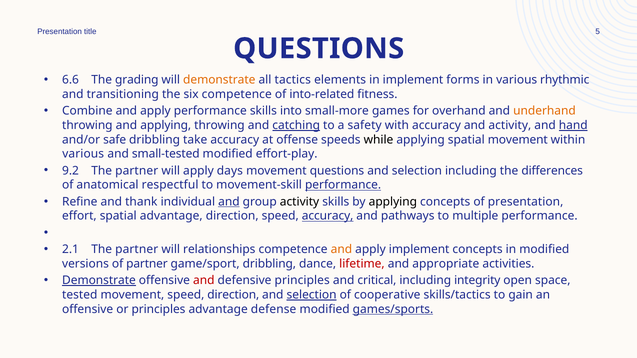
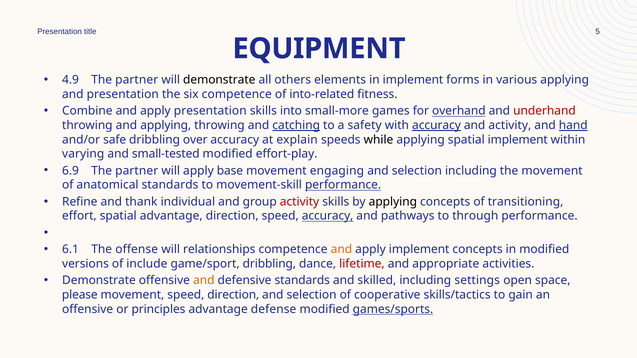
QUESTIONS at (319, 49): QUESTIONS -> EQUIPMENT
6.6: 6.6 -> 4.9
grading at (137, 80): grading -> partner
demonstrate at (219, 80) colour: orange -> black
tactics: tactics -> others
various rhythmic: rhythmic -> applying
and transitioning: transitioning -> presentation
apply performance: performance -> presentation
overhand underline: none -> present
underhand colour: orange -> red
accuracy at (436, 125) underline: none -> present
take: take -> over
offense: offense -> explain
spatial movement: movement -> implement
various at (83, 154): various -> varying
9.2: 9.2 -> 6.9
days: days -> base
movement questions: questions -> engaging
the differences: differences -> movement
anatomical respectful: respectful -> standards
and at (229, 202) underline: present -> none
activity at (299, 202) colour: black -> red
of presentation: presentation -> transitioning
multiple: multiple -> through
2.1: 2.1 -> 6.1
partner at (137, 250): partner -> offense
of partner: partner -> include
Demonstrate at (99, 281) underline: present -> none
and at (204, 281) colour: red -> orange
defensive principles: principles -> standards
critical: critical -> skilled
integrity: integrity -> settings
tested: tested -> please
selection at (312, 295) underline: present -> none
